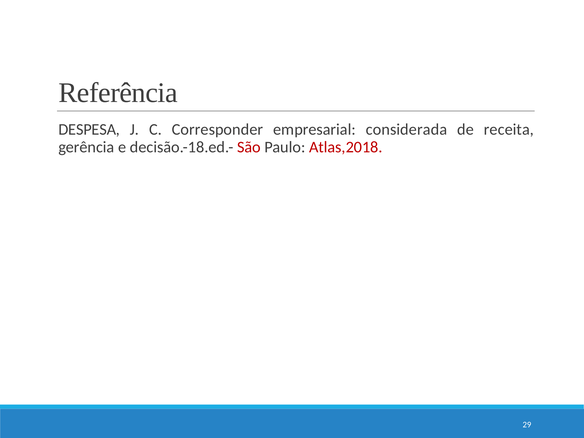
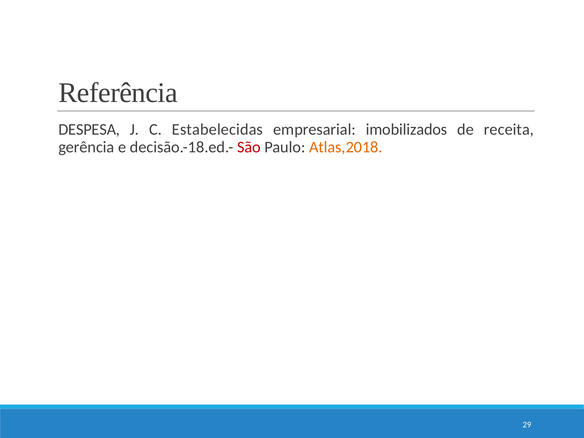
Corresponder: Corresponder -> Estabelecidas
considerada: considerada -> imobilizados
Atlas,2018 colour: red -> orange
